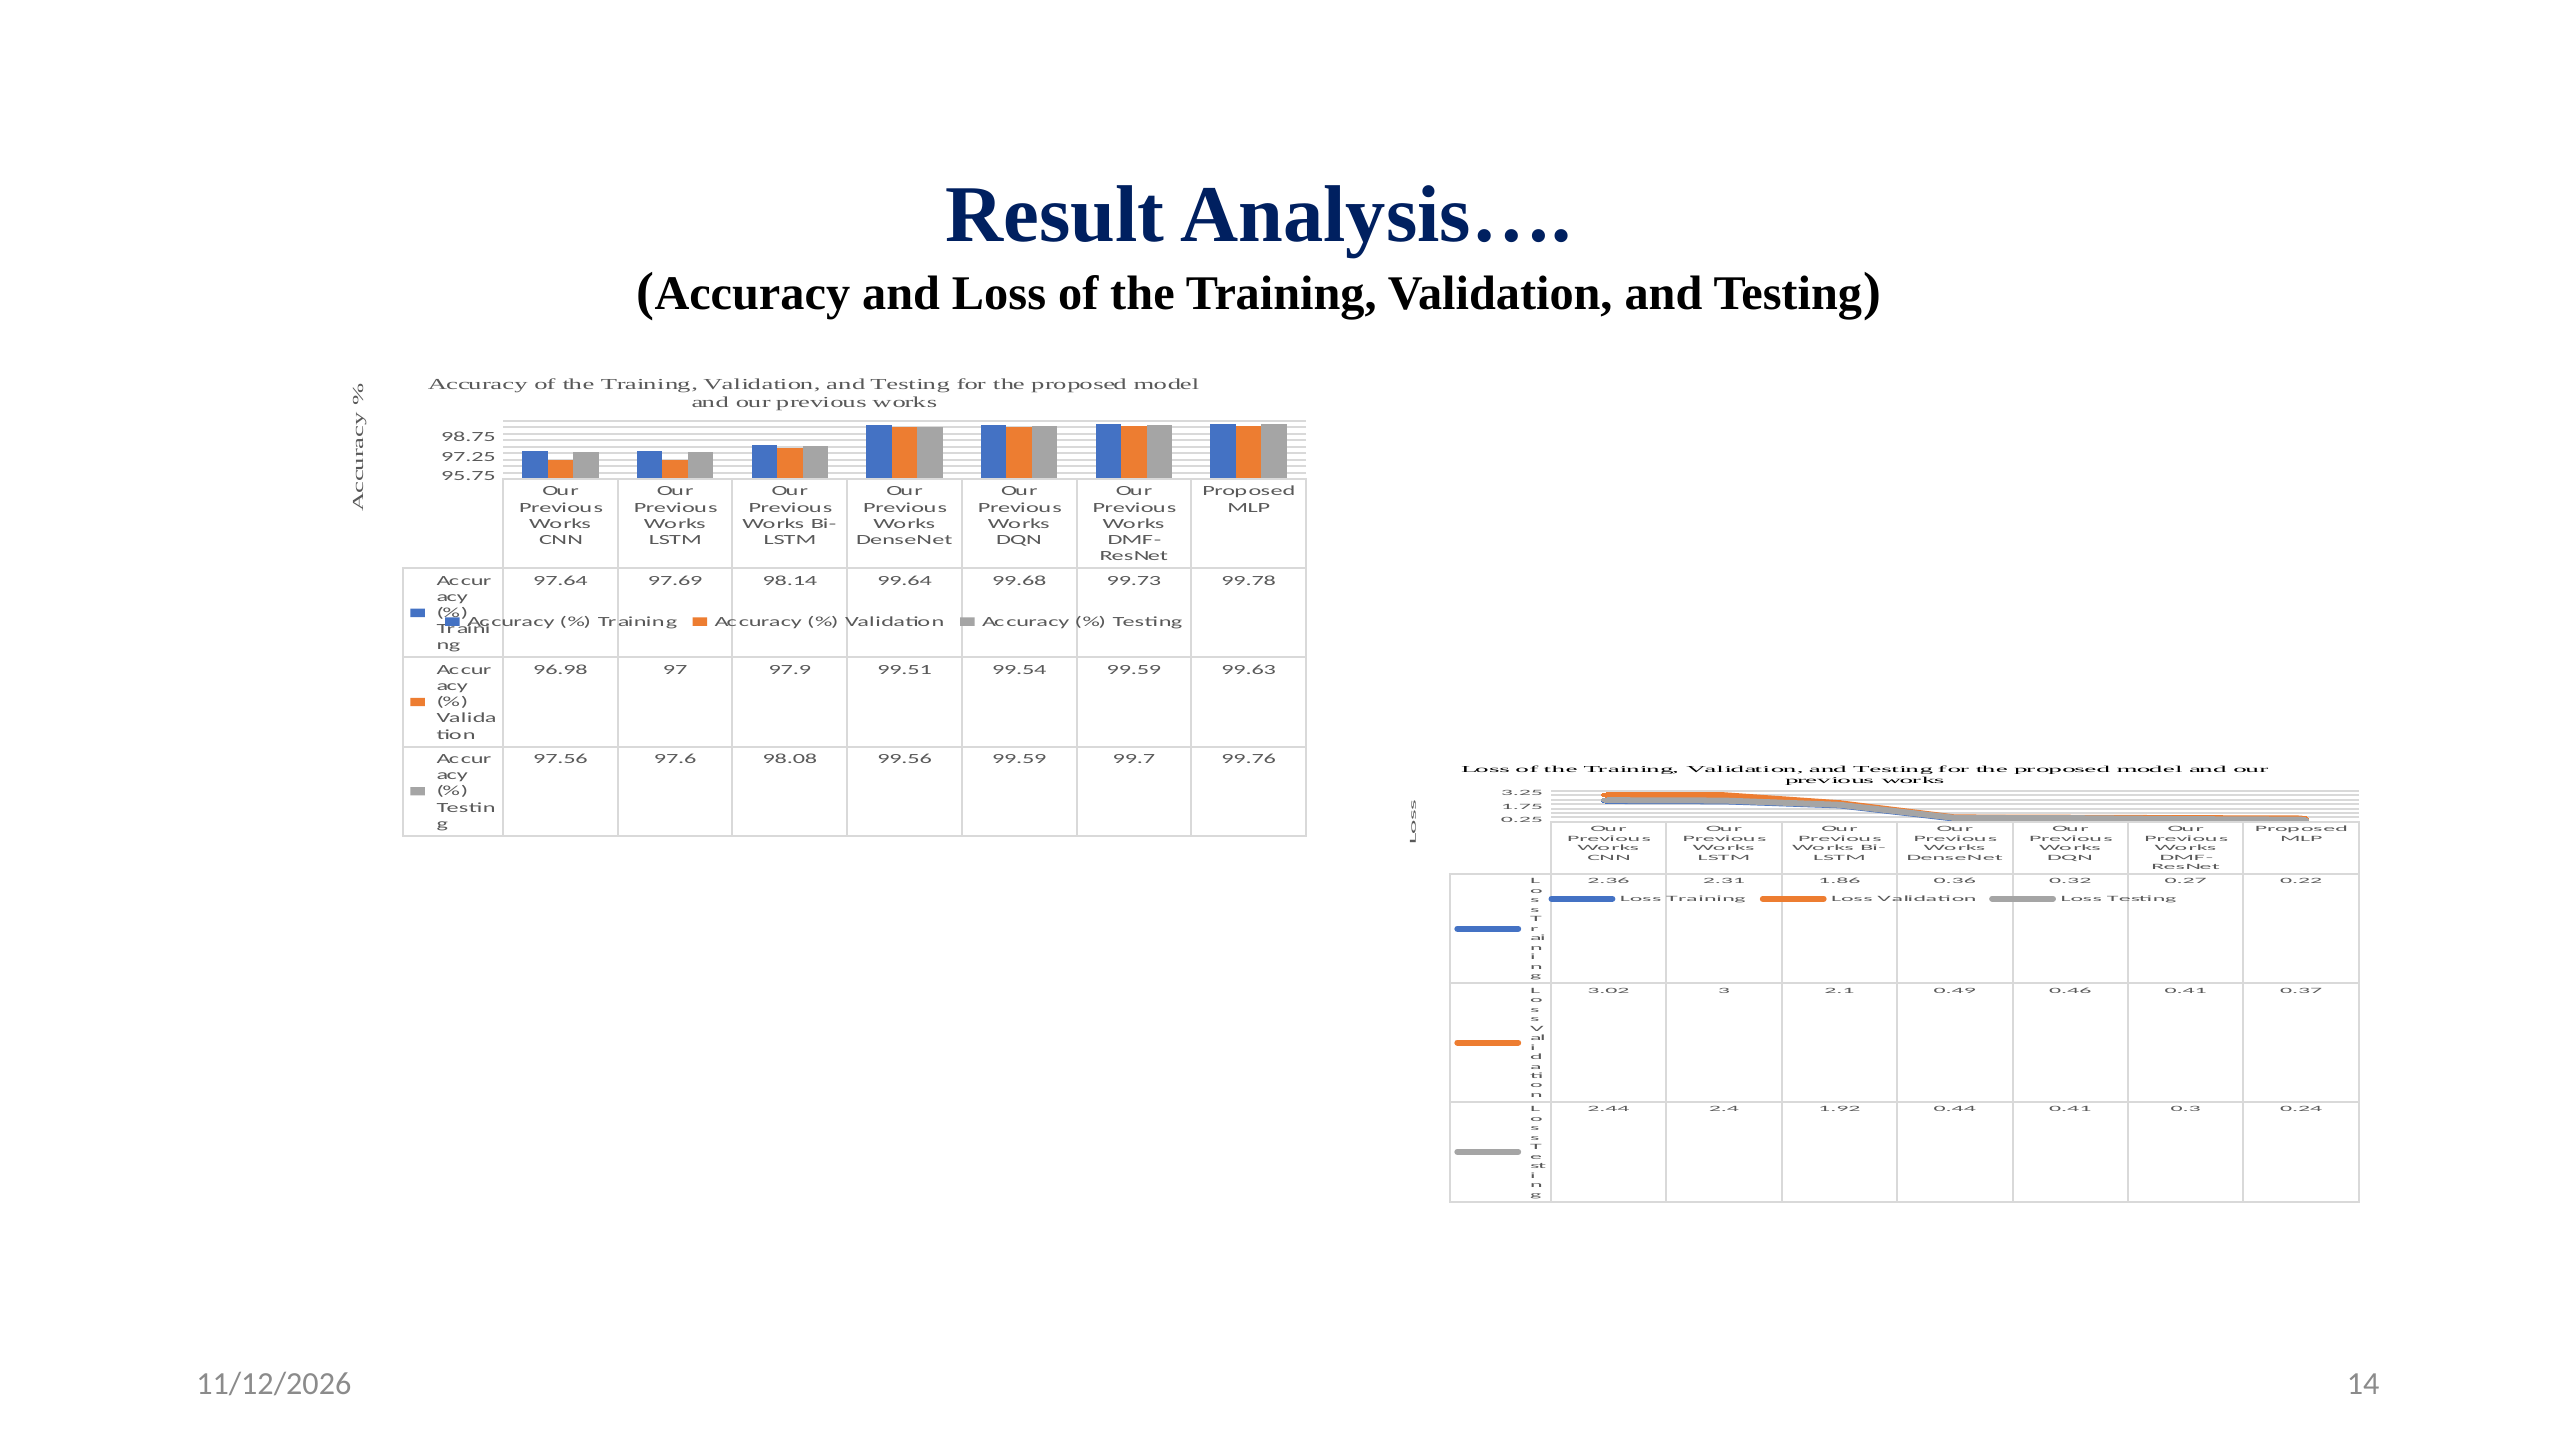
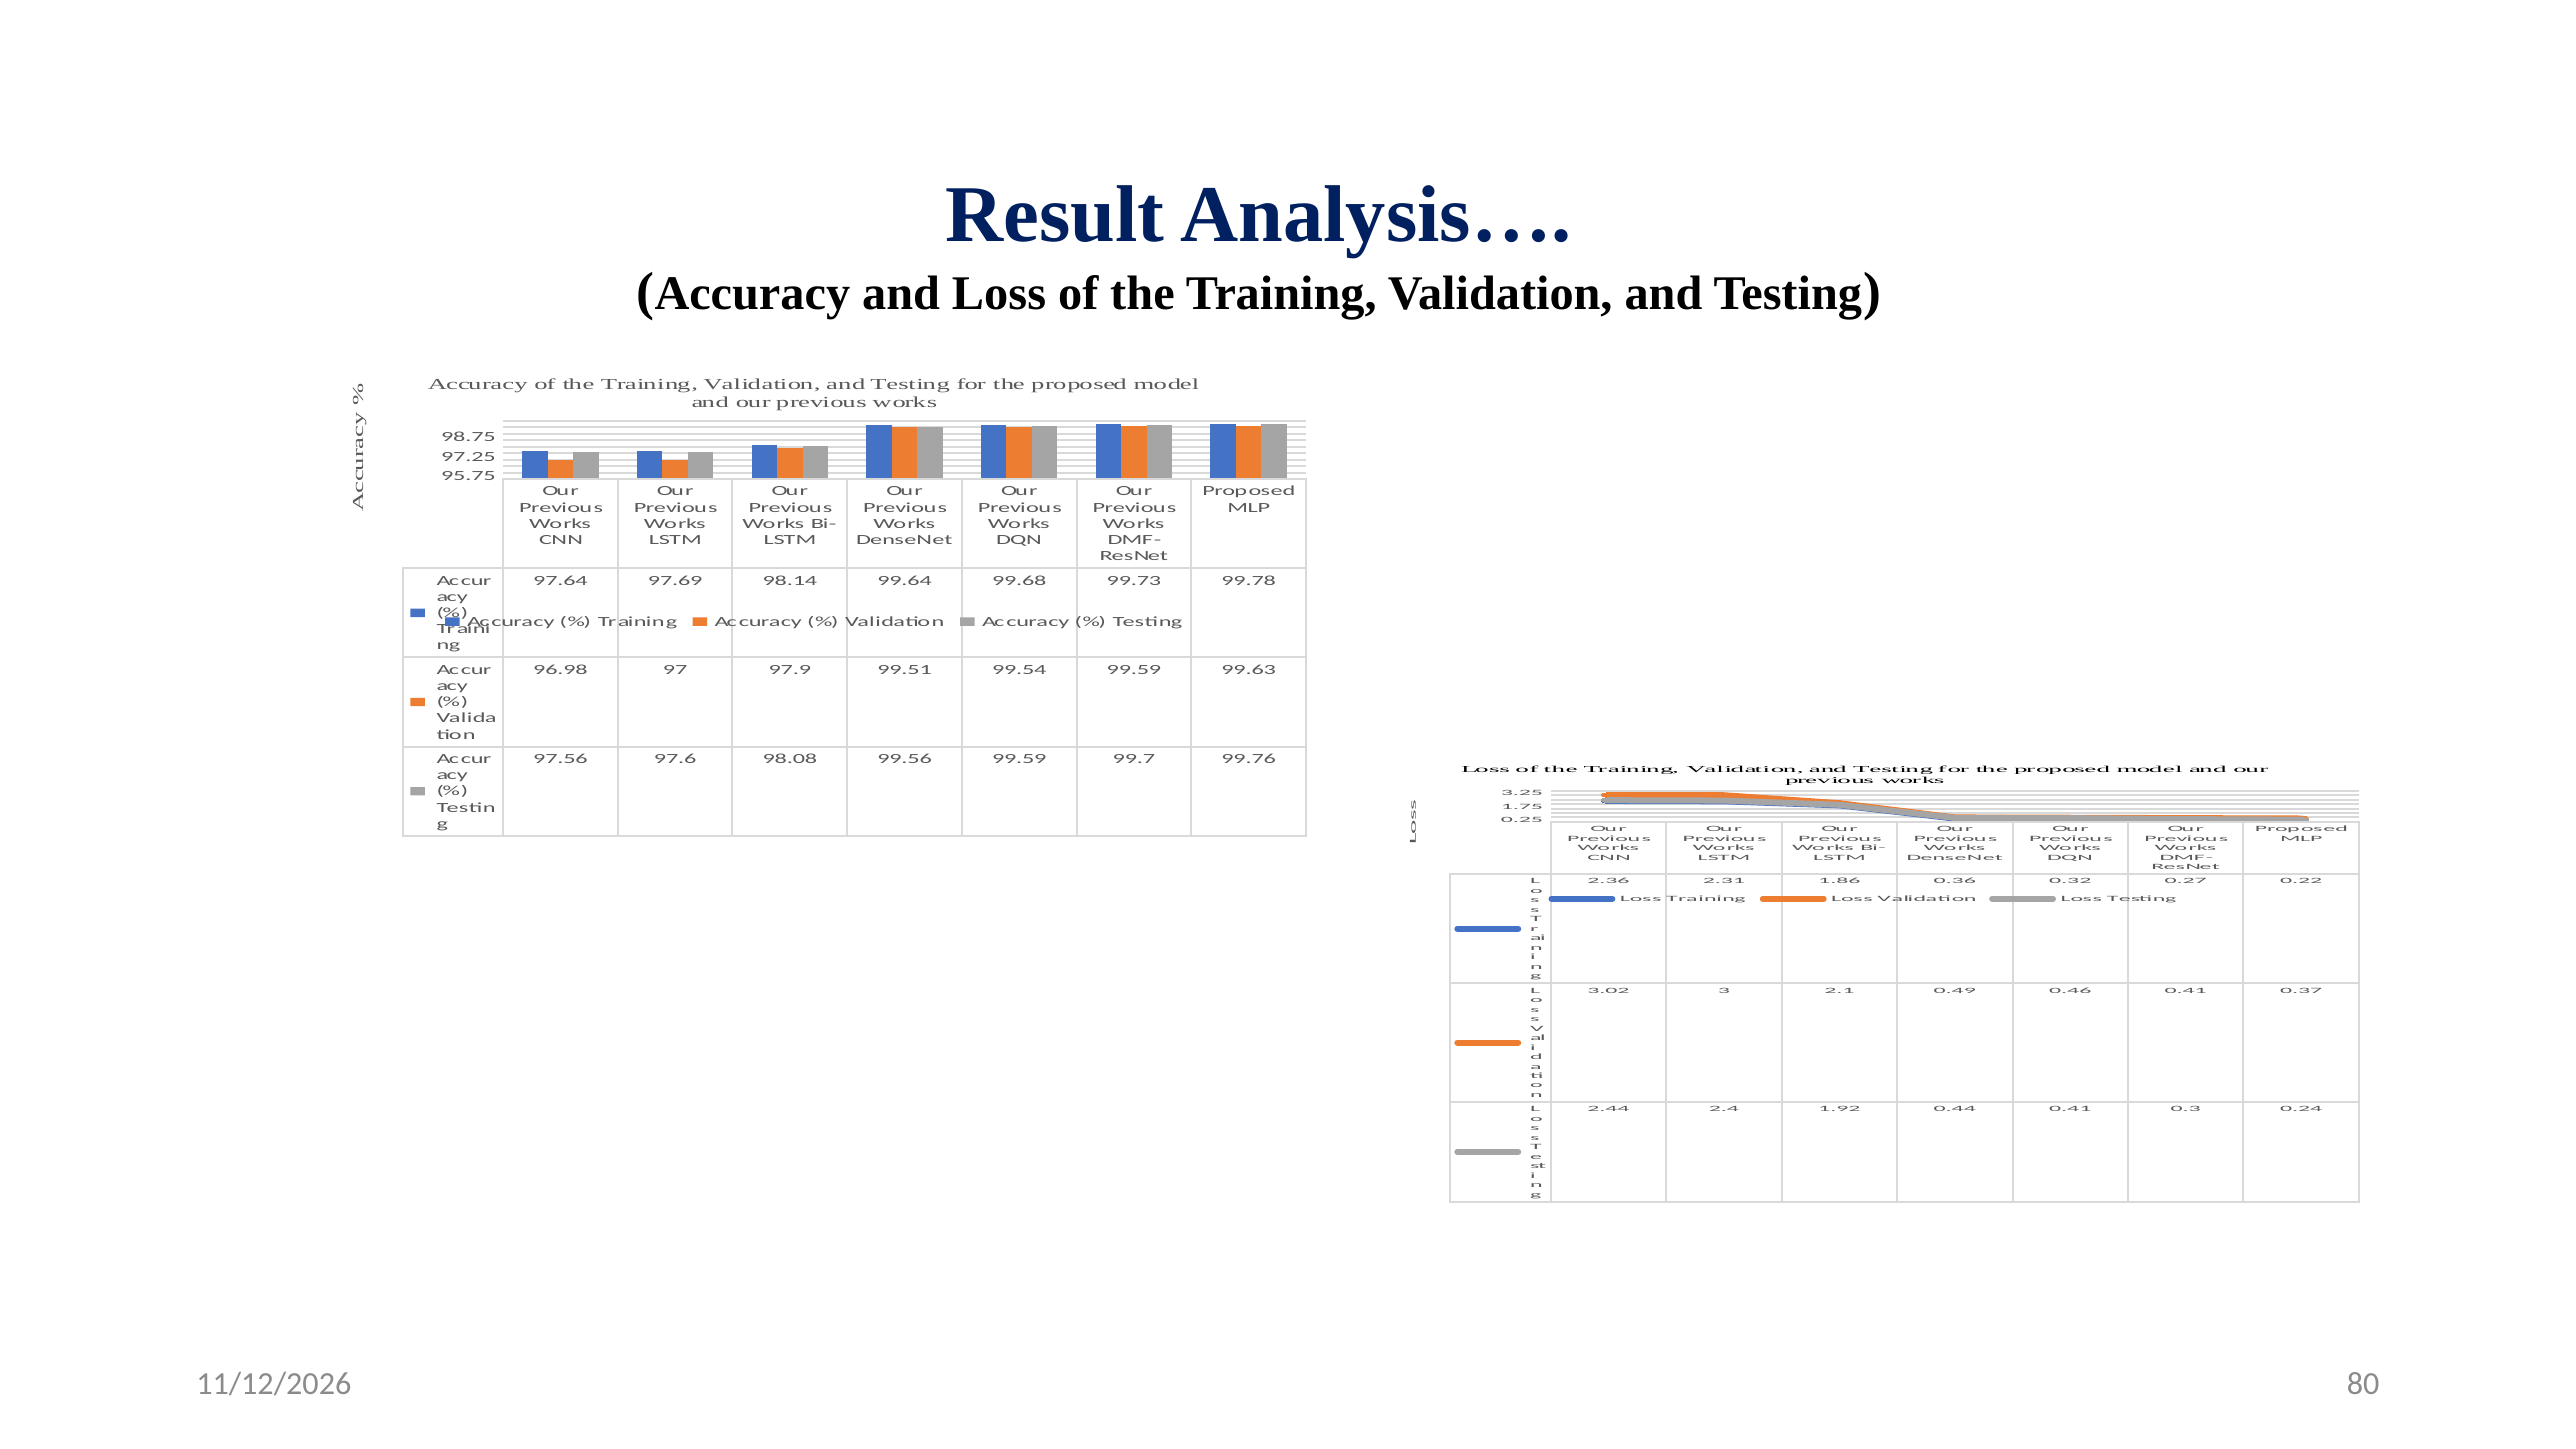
14: 14 -> 80
